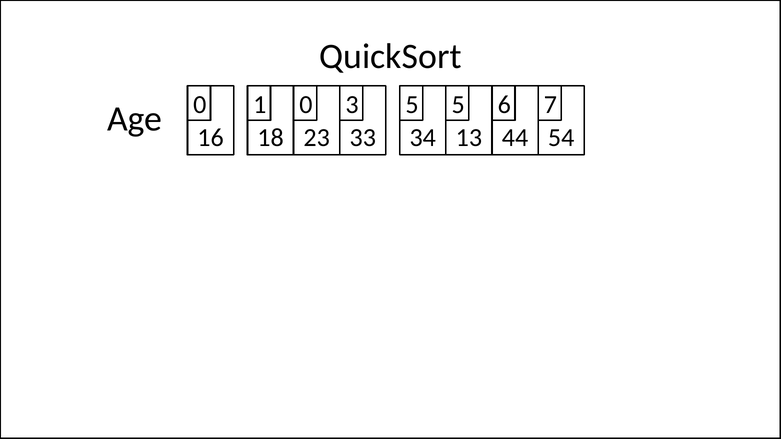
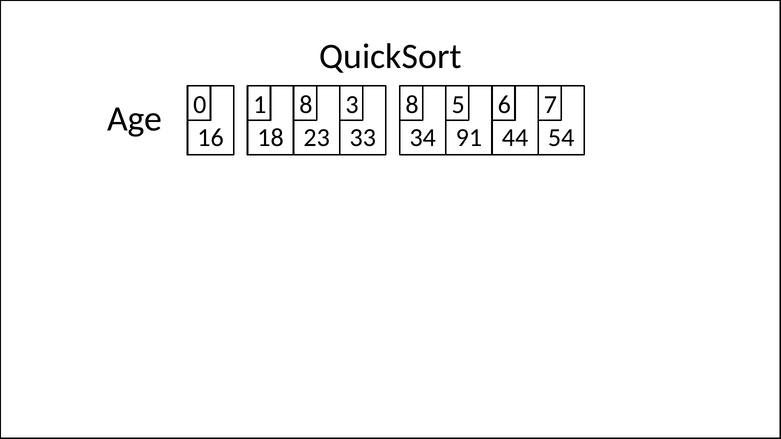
1 0: 0 -> 8
3 5: 5 -> 8
13: 13 -> 91
